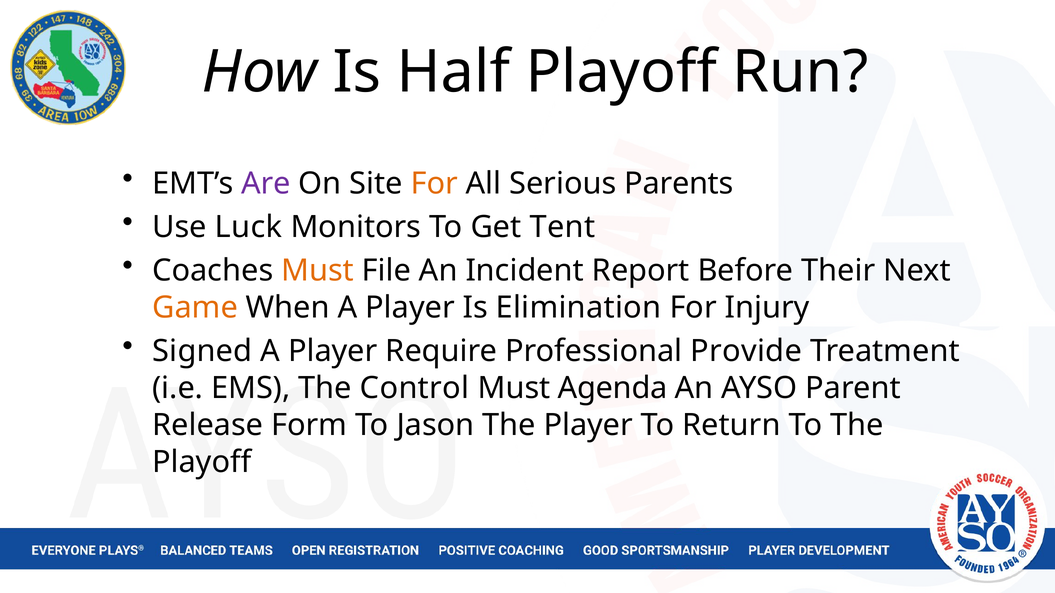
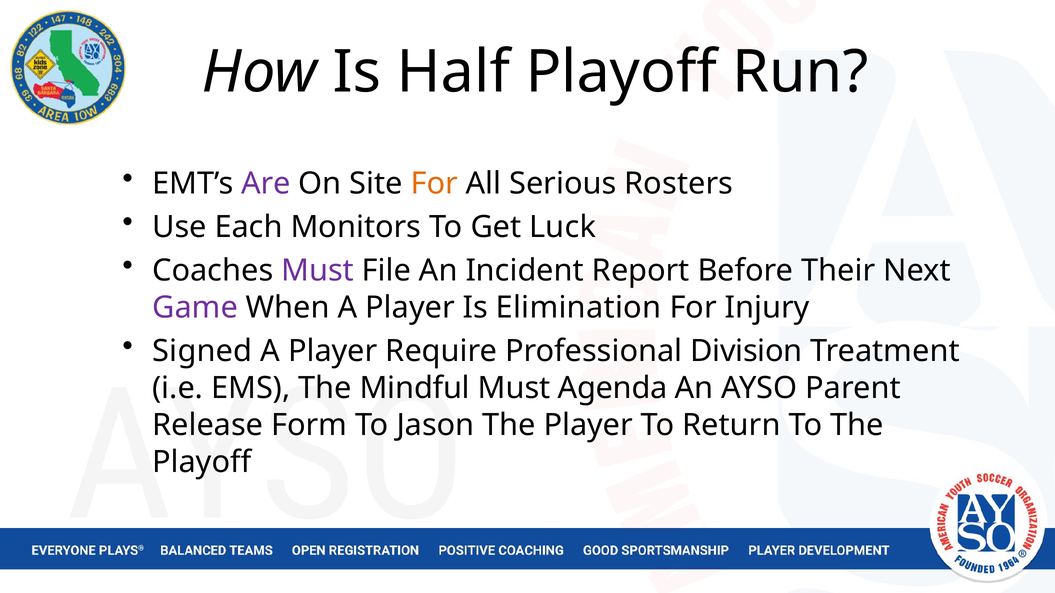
Parents: Parents -> Rosters
Luck: Luck -> Each
Tent: Tent -> Luck
Must at (318, 271) colour: orange -> purple
Game colour: orange -> purple
Provide: Provide -> Division
Control: Control -> Mindful
